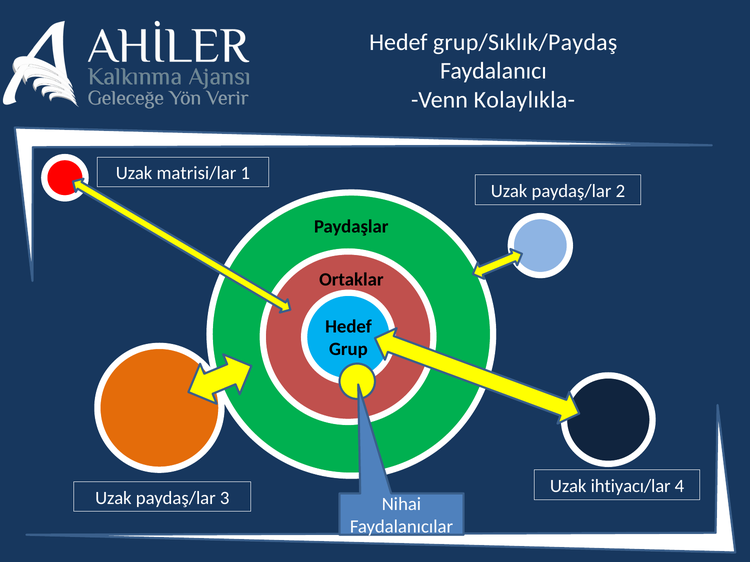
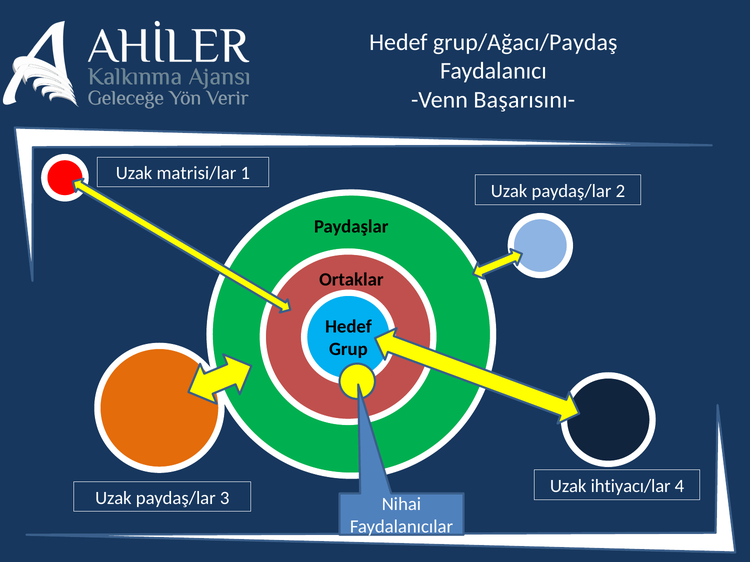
grup/Sıklık/Paydaş: grup/Sıklık/Paydaş -> grup/Ağacı/Paydaş
Kolaylıkla-: Kolaylıkla- -> Başarısını-
